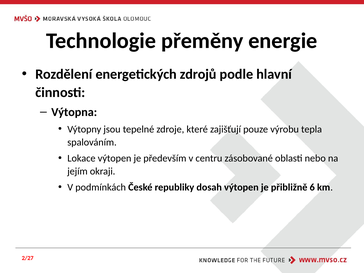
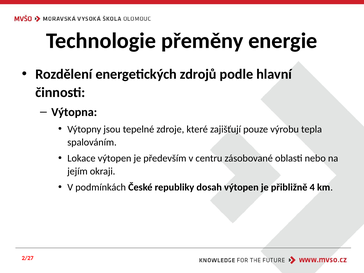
6: 6 -> 4
